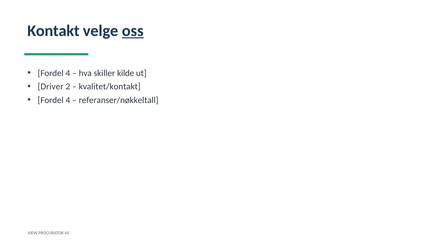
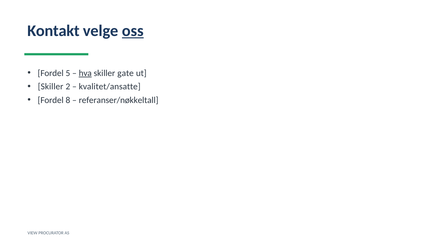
4 at (68, 73): 4 -> 5
hva underline: none -> present
kilde: kilde -> gate
Driver at (51, 87): Driver -> Skiller
kvalitet/kontakt: kvalitet/kontakt -> kvalitet/ansatte
4 at (68, 100): 4 -> 8
